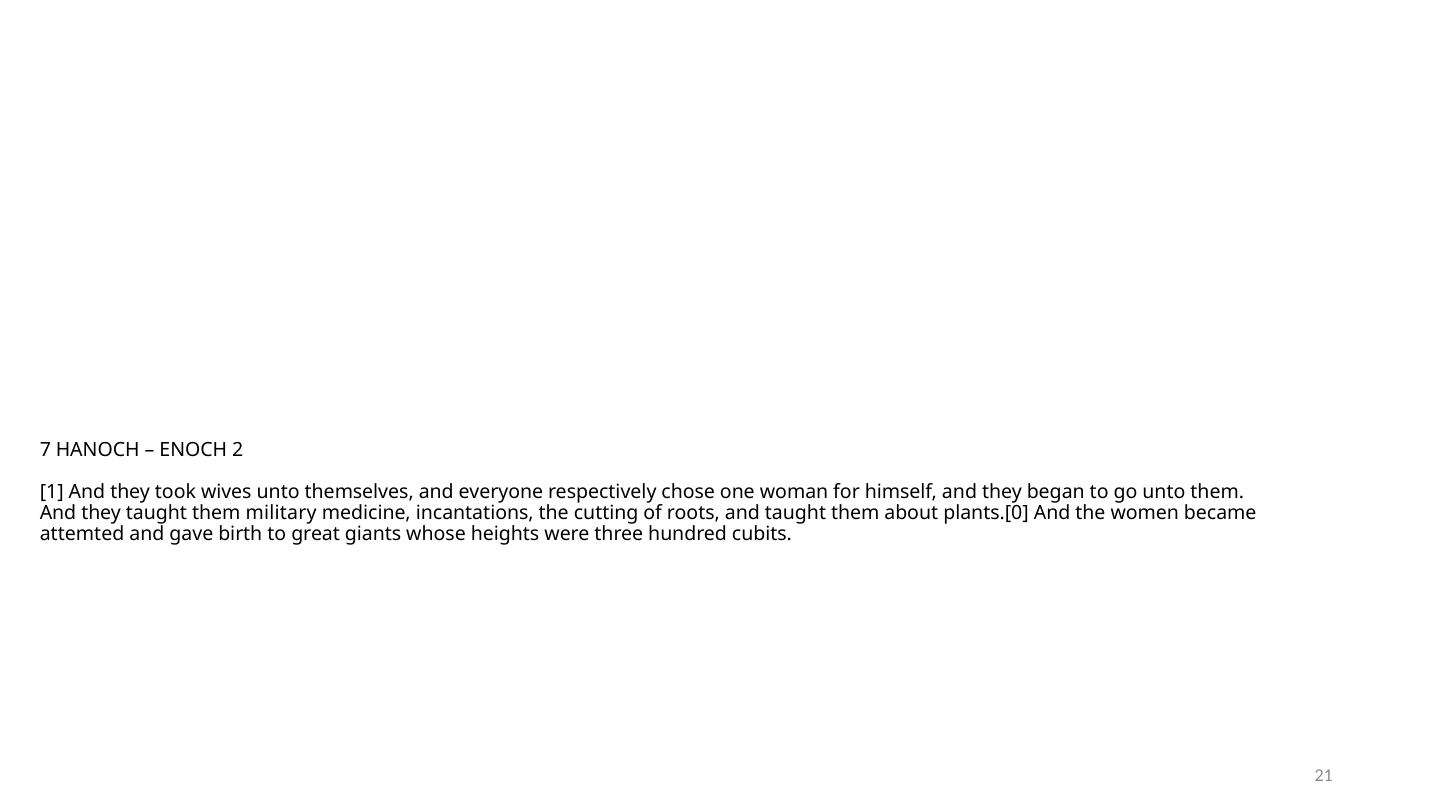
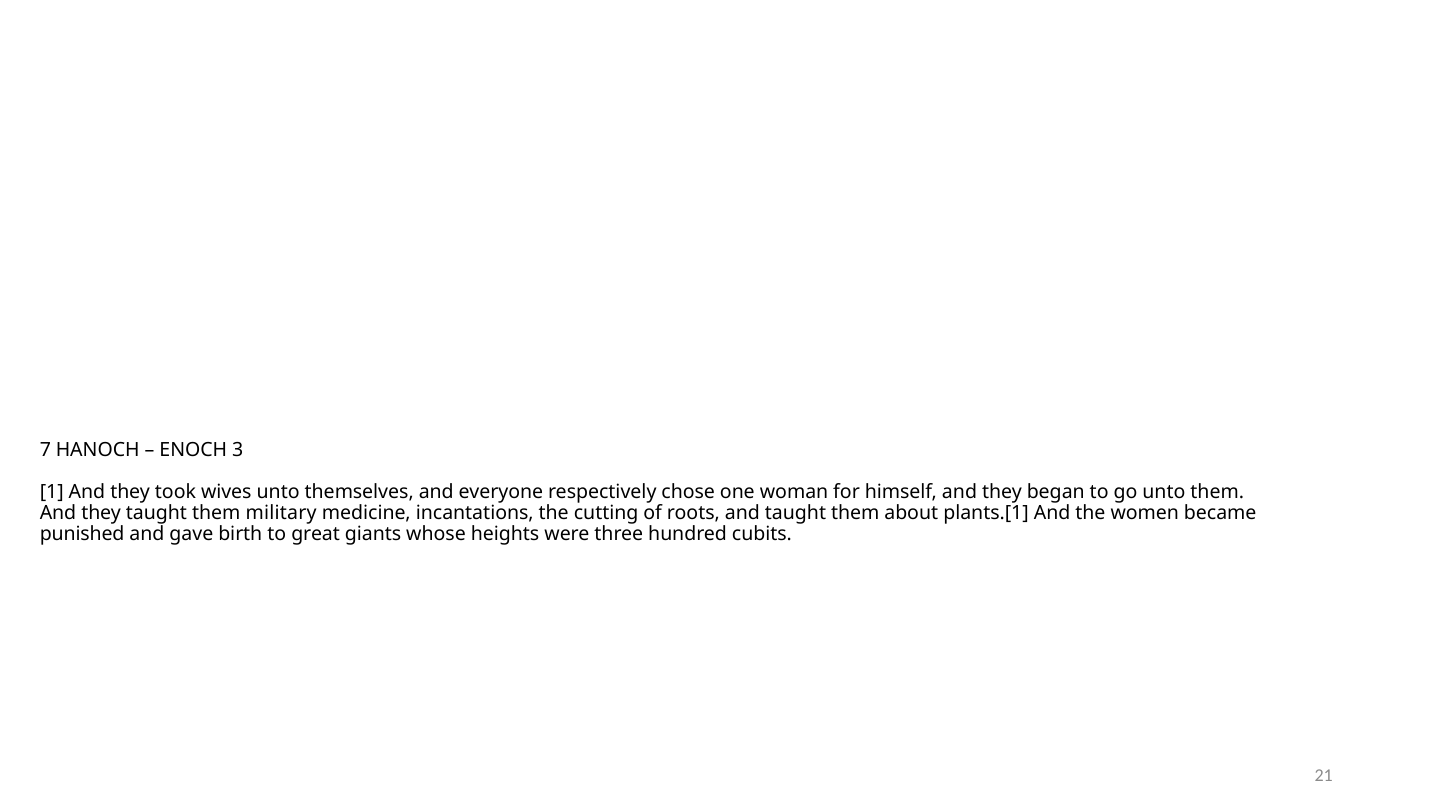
2: 2 -> 3
plants.[0: plants.[0 -> plants.[1
attemted: attemted -> punished
